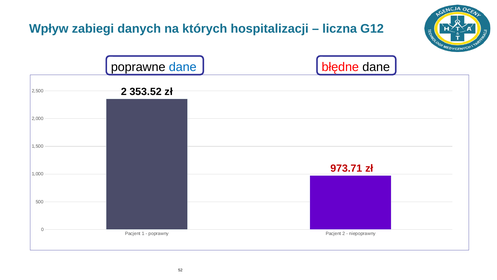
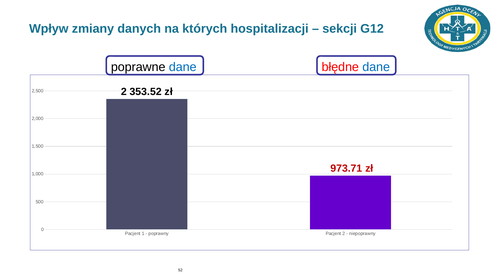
zabiegi: zabiegi -> zmiany
liczna: liczna -> sekcji
dane at (376, 67) colour: black -> blue
